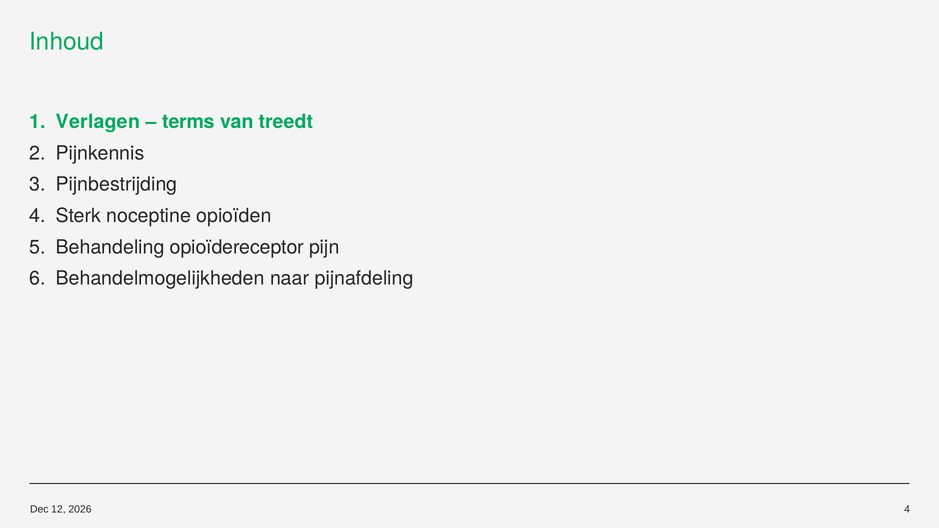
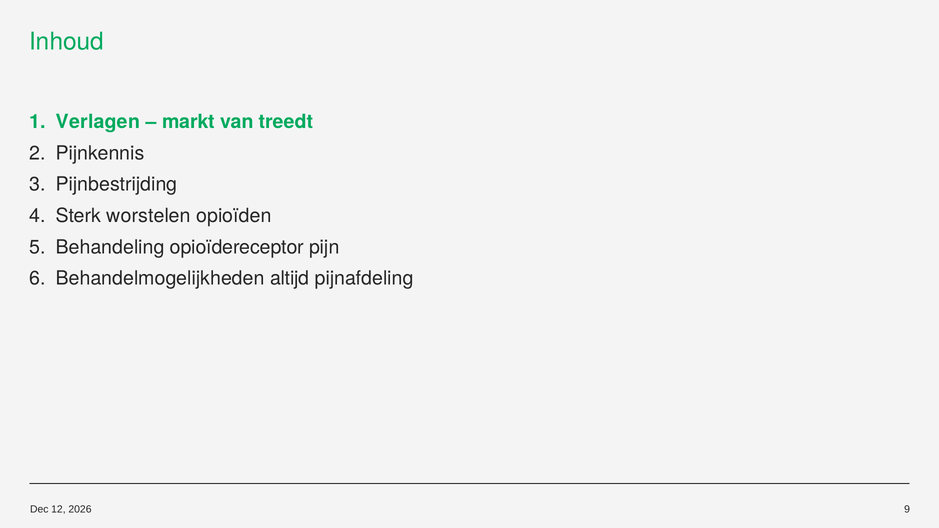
terms: terms -> markt
noceptine: noceptine -> worstelen
naar: naar -> altijd
4 at (907, 509): 4 -> 9
